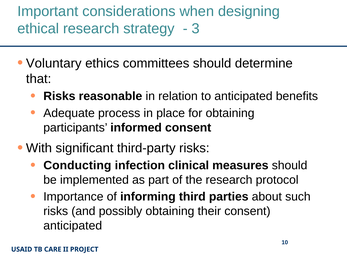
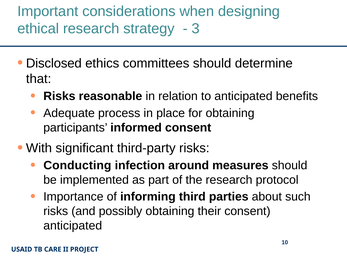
Voluntary: Voluntary -> Disclosed
clinical: clinical -> around
